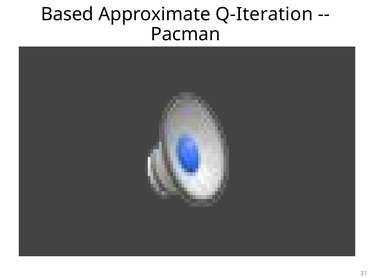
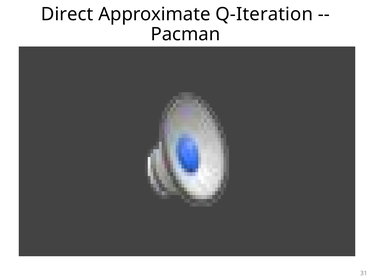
Based: Based -> Direct
